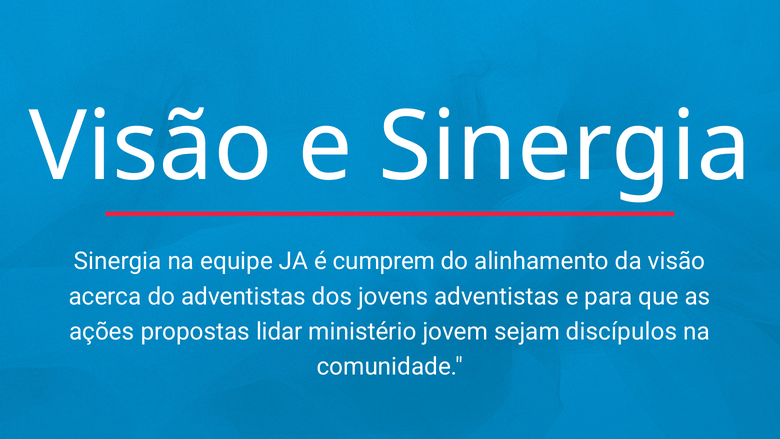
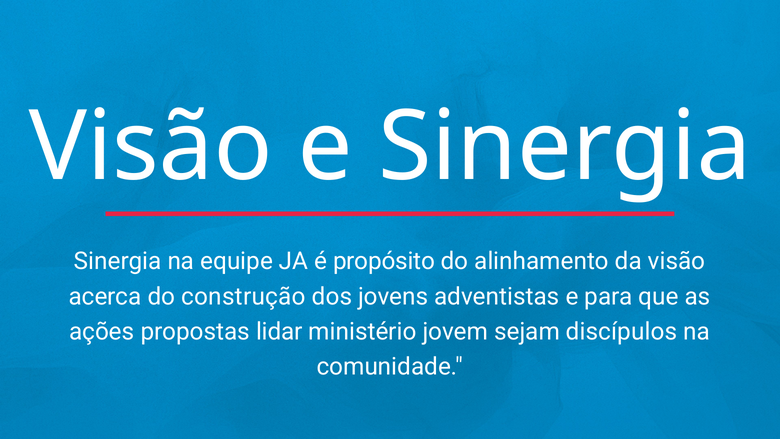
cumprem: cumprem -> propósito
do adventistas: adventistas -> construção
